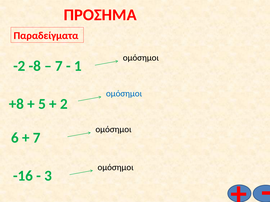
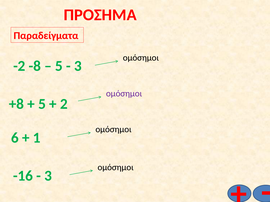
7 at (59, 66): 7 -> 5
1 at (78, 66): 1 -> 3
ομόσημοι at (124, 94) colour: blue -> purple
7 at (37, 138): 7 -> 1
